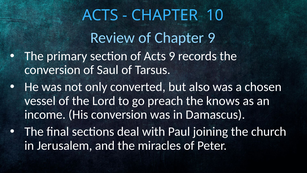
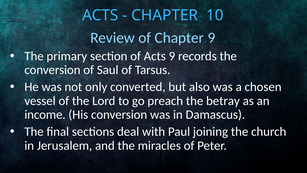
knows: knows -> betray
